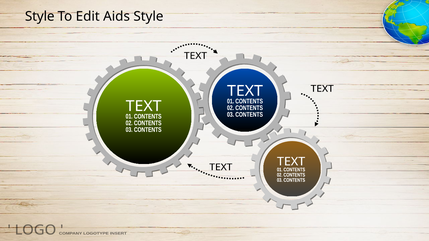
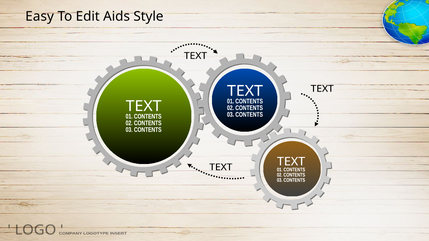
Style at (40, 17): Style -> Easy
